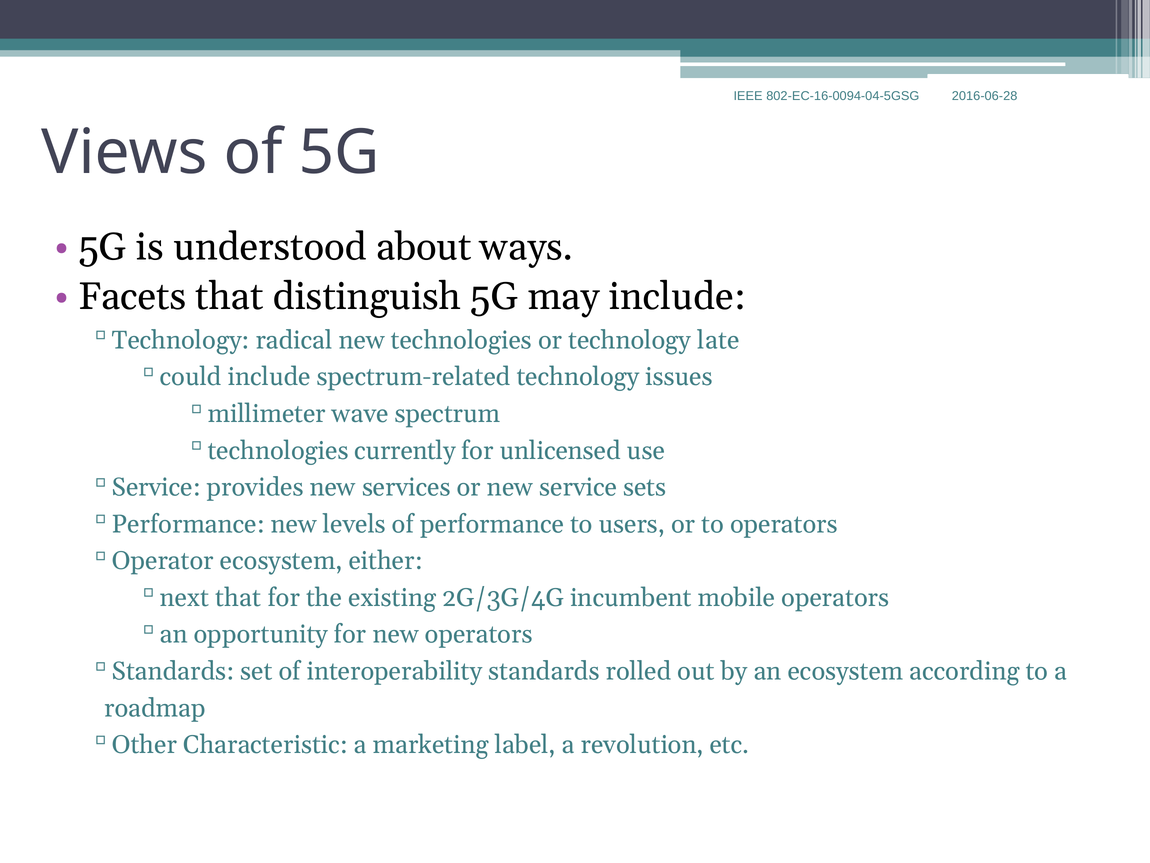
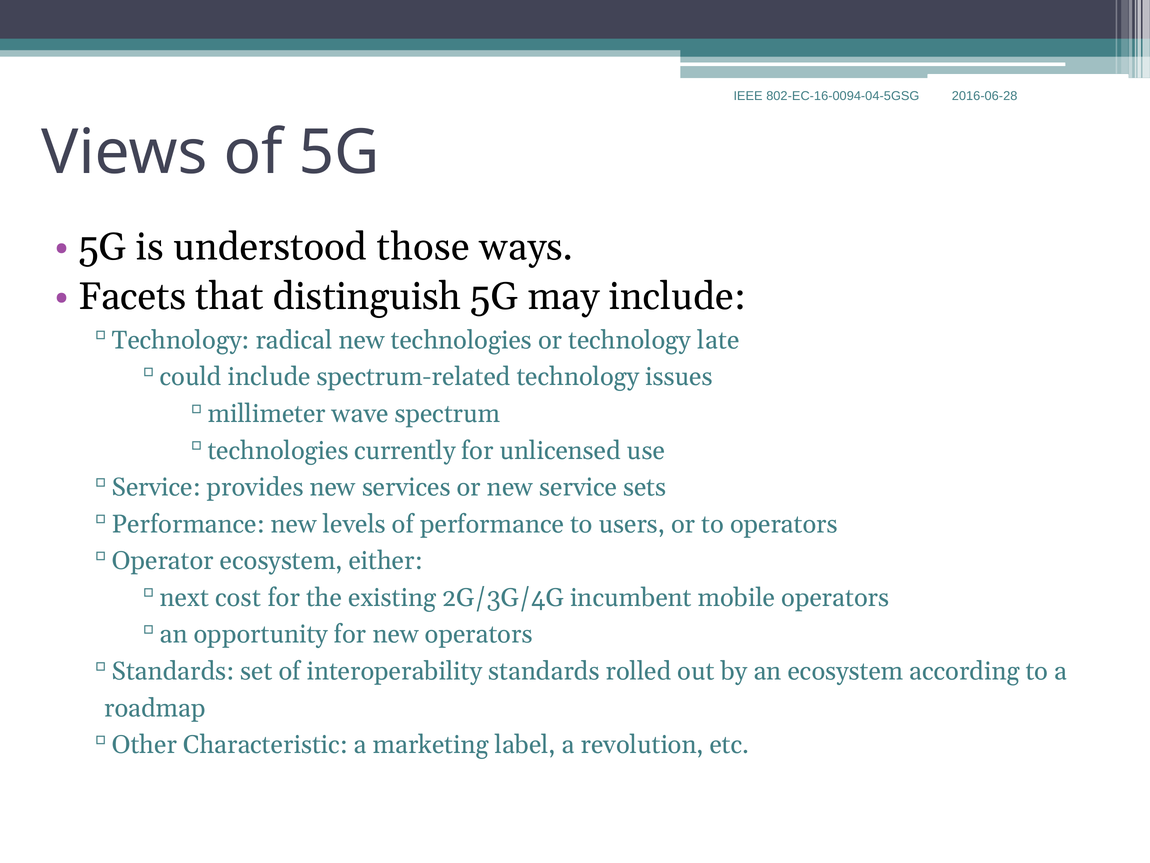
about: about -> those
next that: that -> cost
